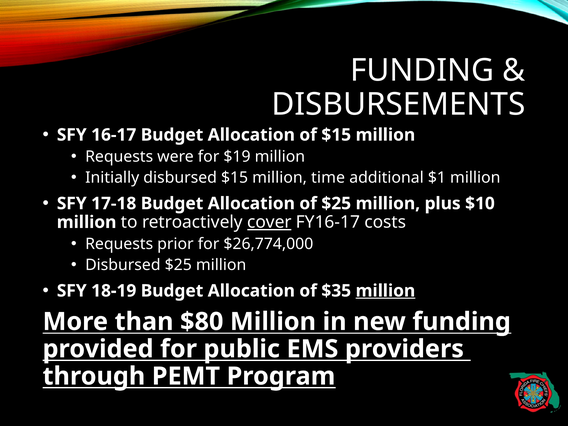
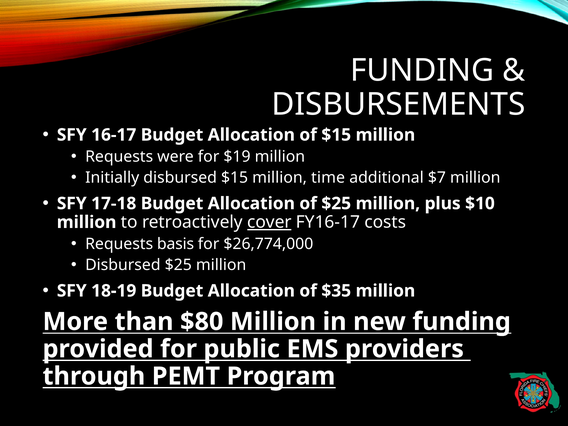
$1: $1 -> $7
prior: prior -> basis
million at (385, 291) underline: present -> none
